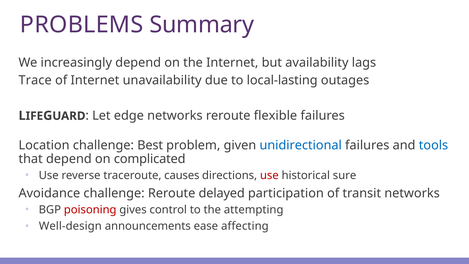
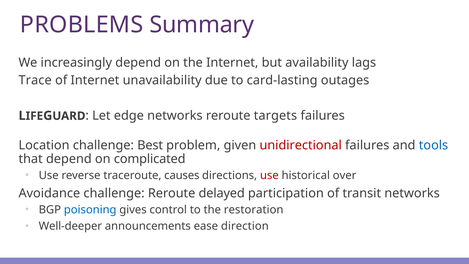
local-lasting: local-lasting -> card-lasting
flexible: flexible -> targets
unidirectional colour: blue -> red
sure: sure -> over
poisoning colour: red -> blue
attempting: attempting -> restoration
Well-design: Well-design -> Well-deeper
affecting: affecting -> direction
